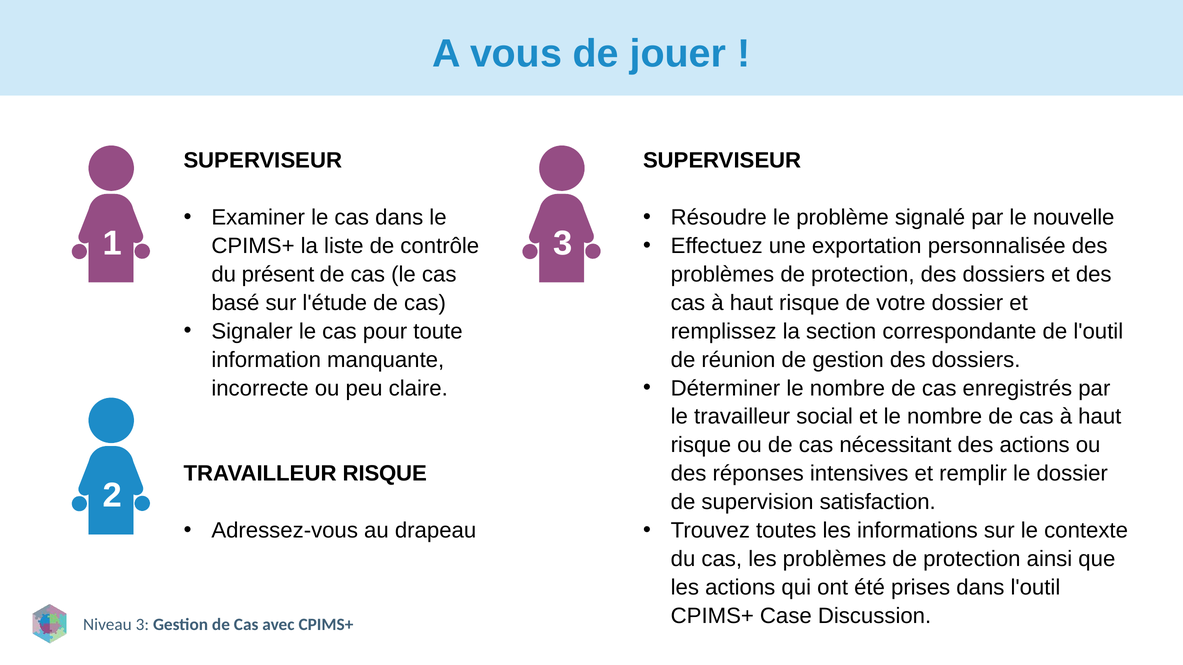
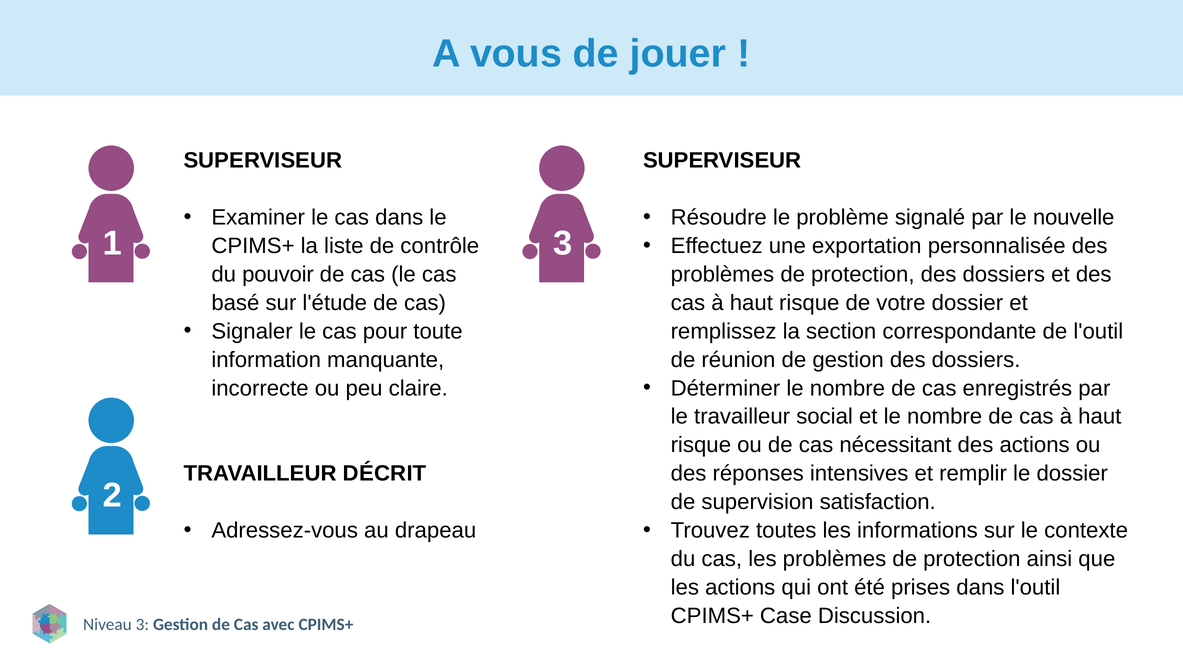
présent: présent -> pouvoir
TRAVAILLEUR RISQUE: RISQUE -> DÉCRIT
